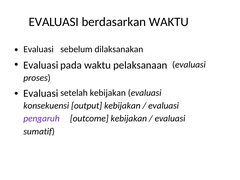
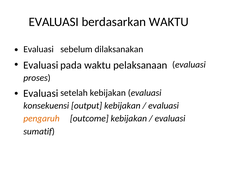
pengaruh colour: purple -> orange
